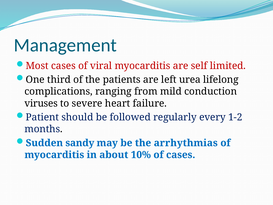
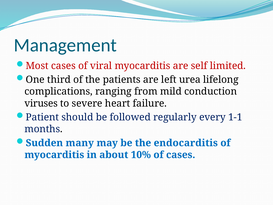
1-2: 1-2 -> 1-1
sandy: sandy -> many
arrhythmias: arrhythmias -> endocarditis
